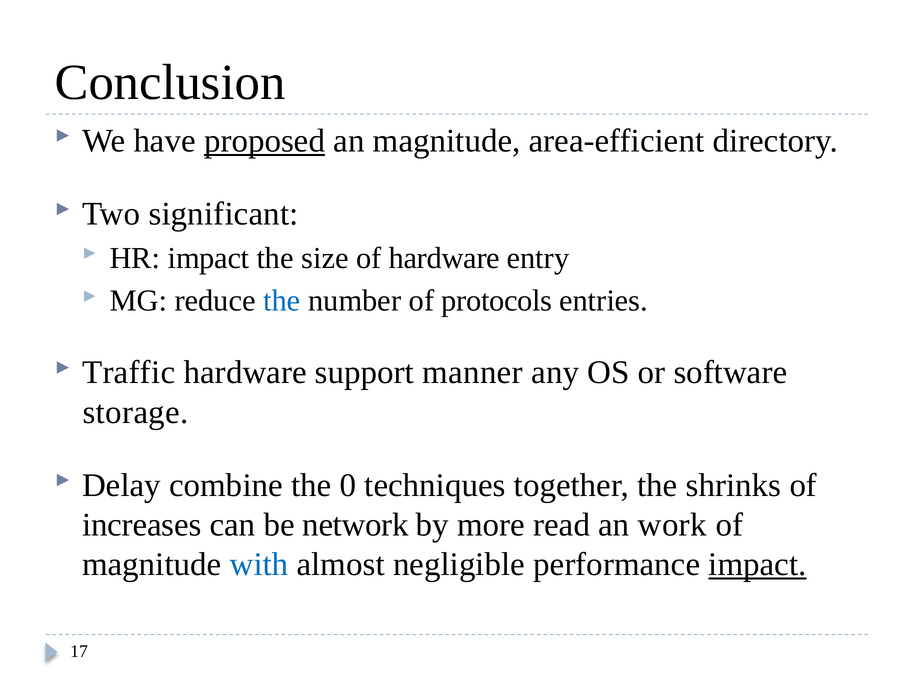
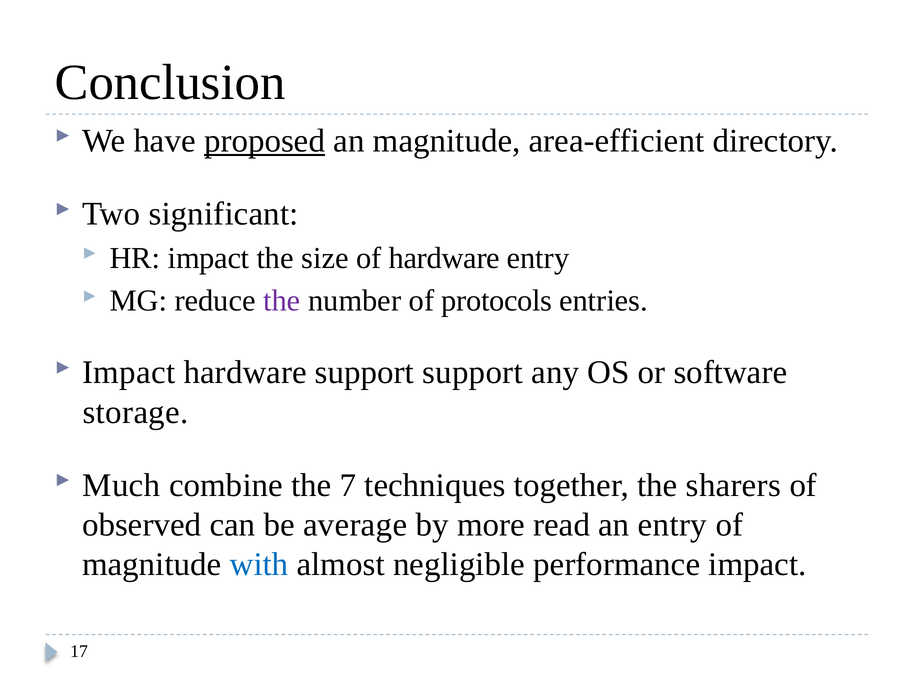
the at (282, 301) colour: blue -> purple
Traffic at (129, 373): Traffic -> Impact
support manner: manner -> support
Delay: Delay -> Much
0: 0 -> 7
shrinks: shrinks -> sharers
increases: increases -> observed
network: network -> average
an work: work -> entry
impact at (757, 565) underline: present -> none
